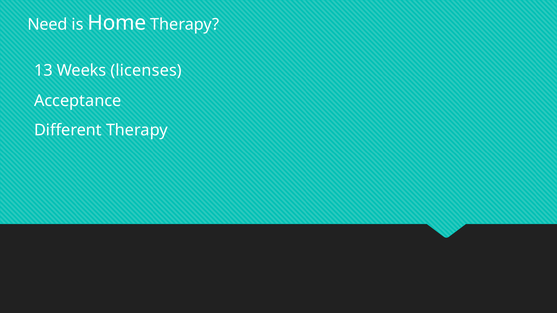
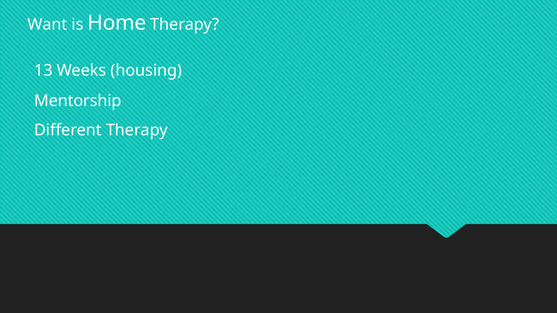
Need: Need -> Want
licenses: licenses -> housing
Acceptance: Acceptance -> Mentorship
